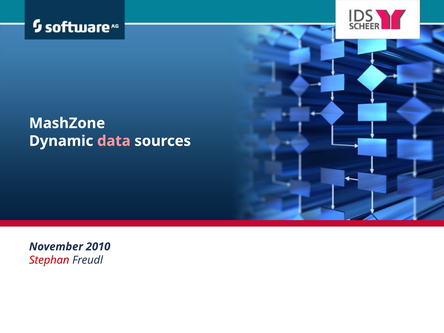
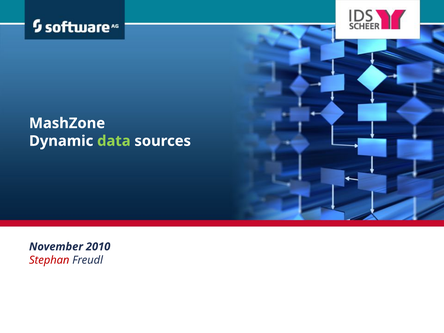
data colour: pink -> light green
